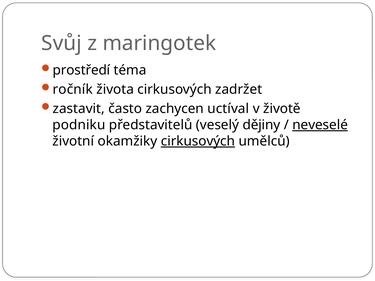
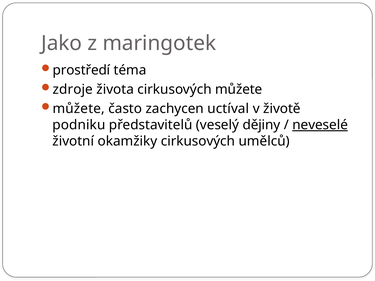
Svůj: Svůj -> Jako
ročník: ročník -> zdroje
cirkusových zadržet: zadržet -> můžete
zastavit at (79, 109): zastavit -> můžete
cirkusových at (198, 141) underline: present -> none
